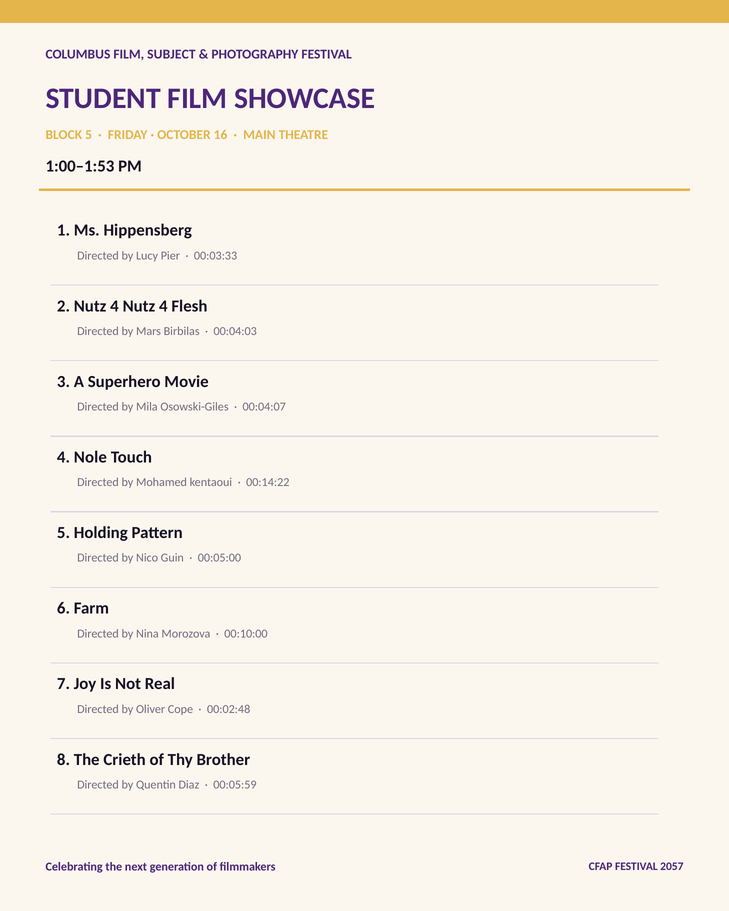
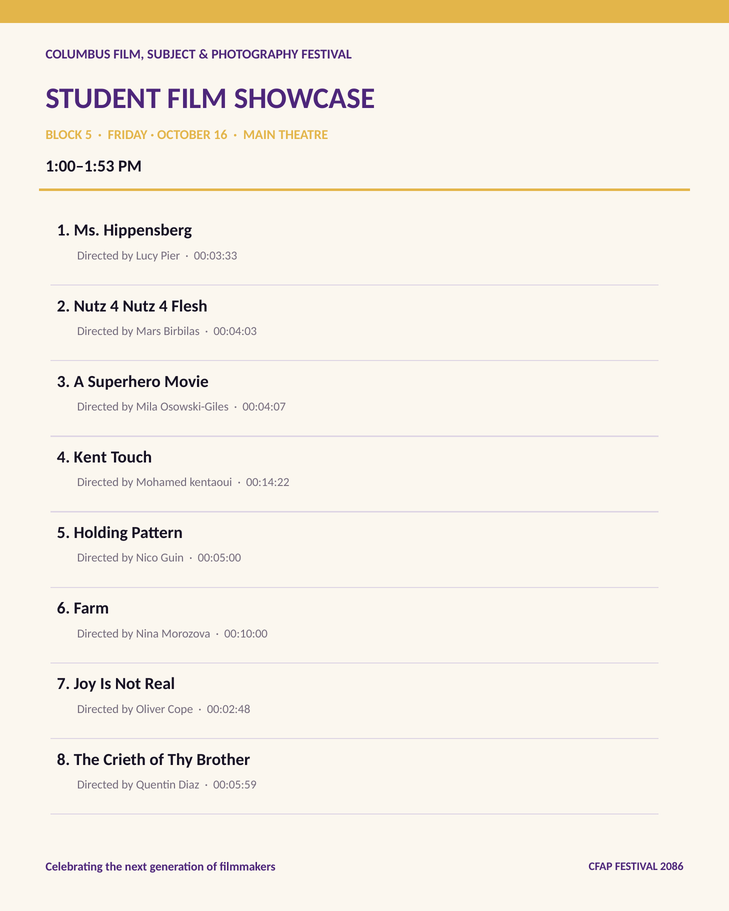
Nole: Nole -> Kent
2057: 2057 -> 2086
